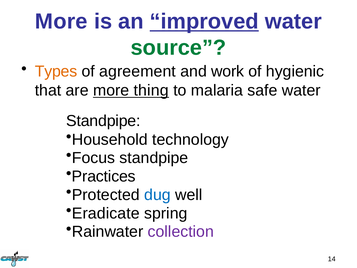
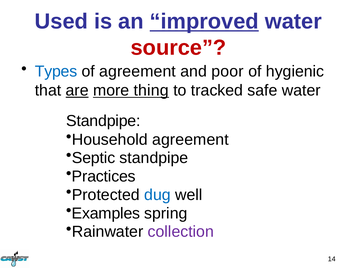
More at (61, 21): More -> Used
source colour: green -> red
Types colour: orange -> blue
work: work -> poor
are underline: none -> present
malaria: malaria -> tracked
Household technology: technology -> agreement
Focus: Focus -> Septic
Eradicate: Eradicate -> Examples
